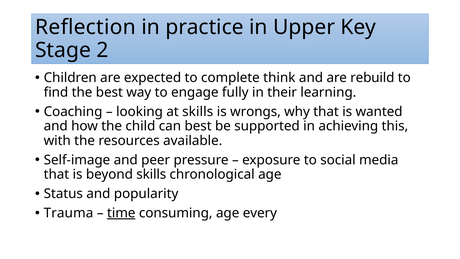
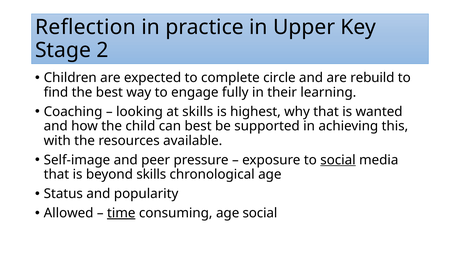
think: think -> circle
wrongs: wrongs -> highest
social at (338, 160) underline: none -> present
Trauma: Trauma -> Allowed
age every: every -> social
